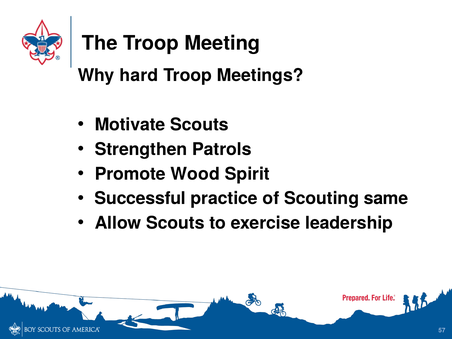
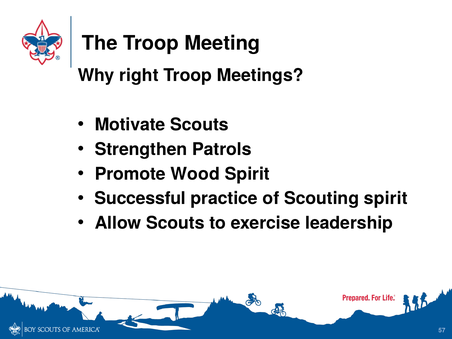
hard: hard -> right
Scouting same: same -> spirit
